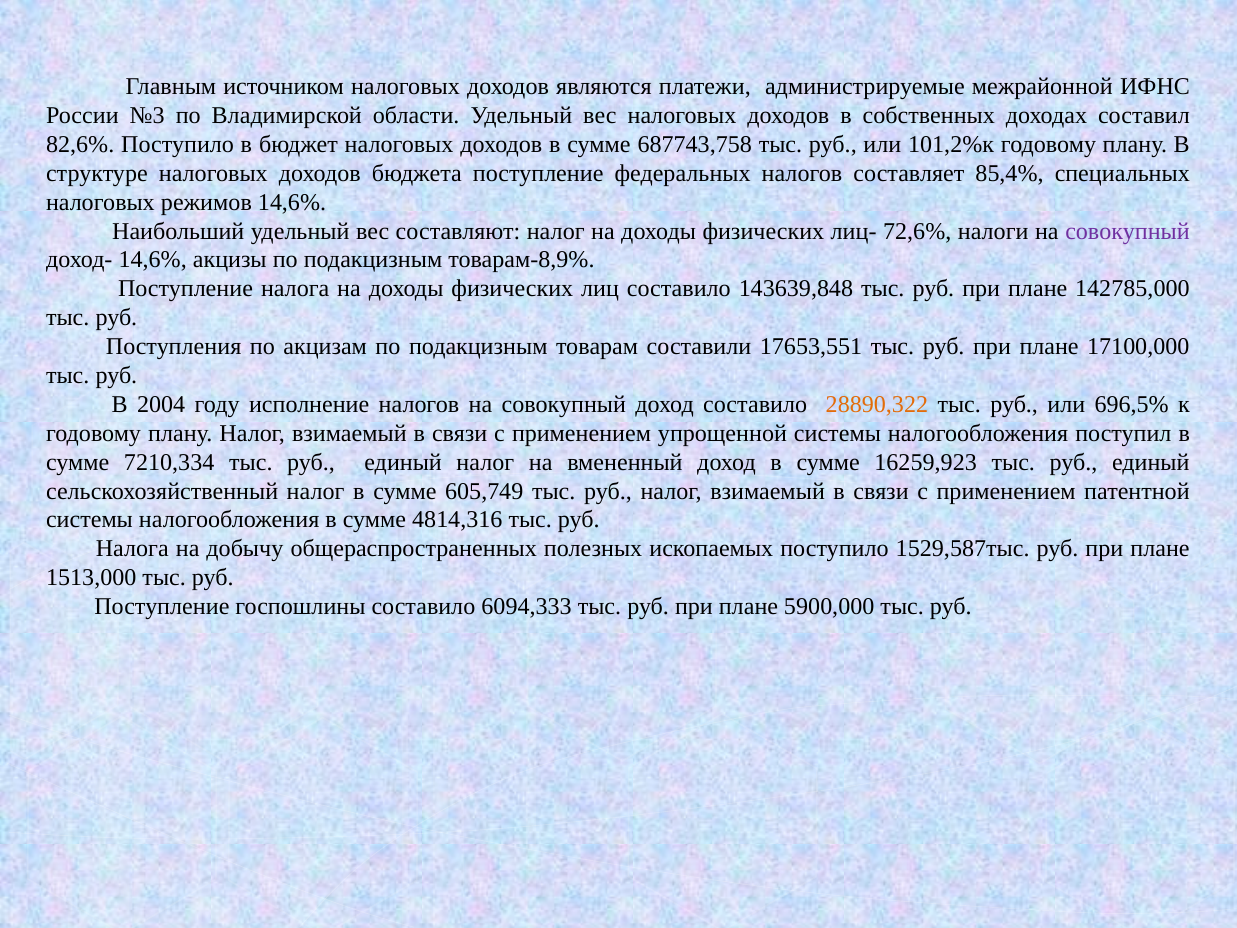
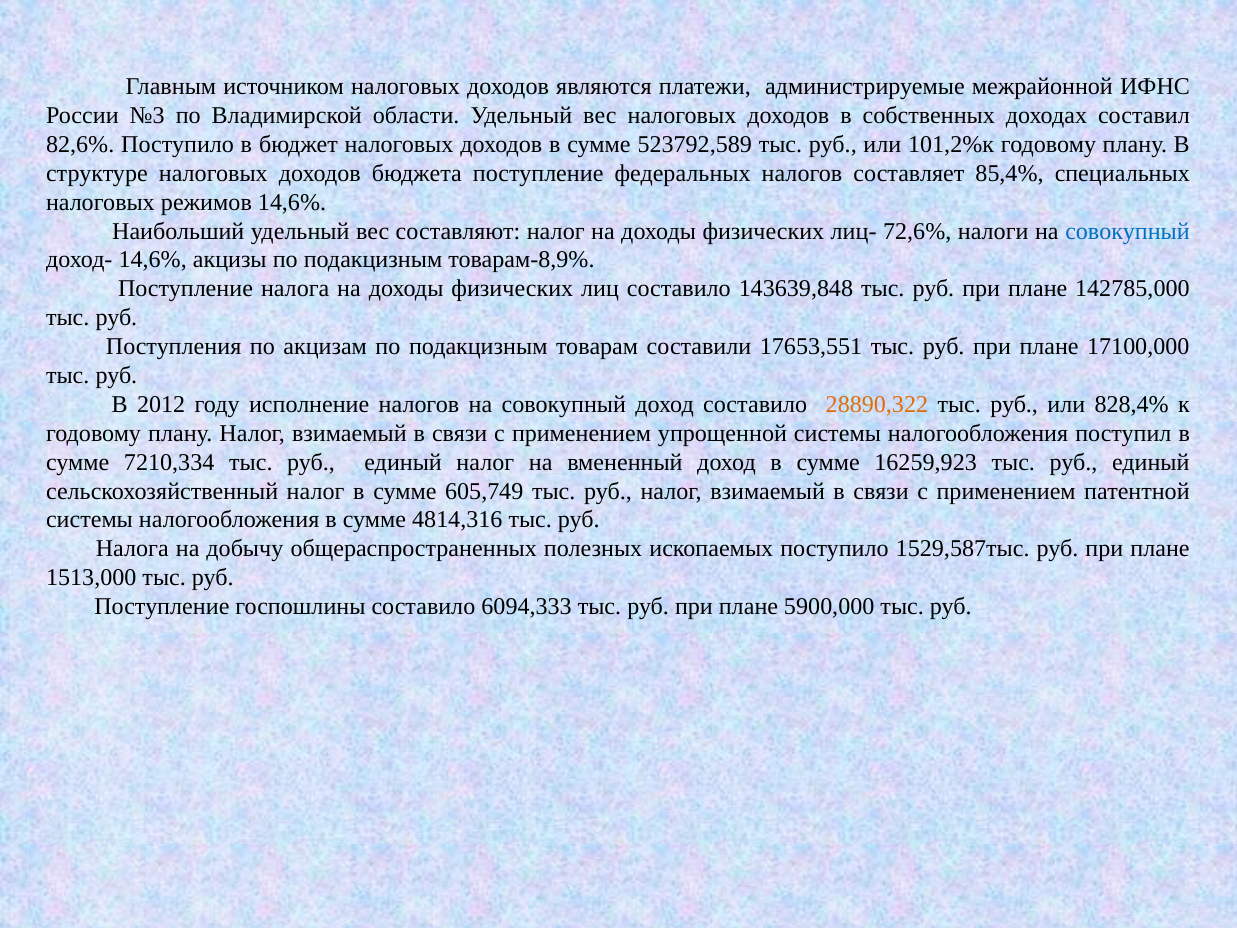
687743,758: 687743,758 -> 523792,589
совокупный at (1127, 231) colour: purple -> blue
2004: 2004 -> 2012
696,5%: 696,5% -> 828,4%
